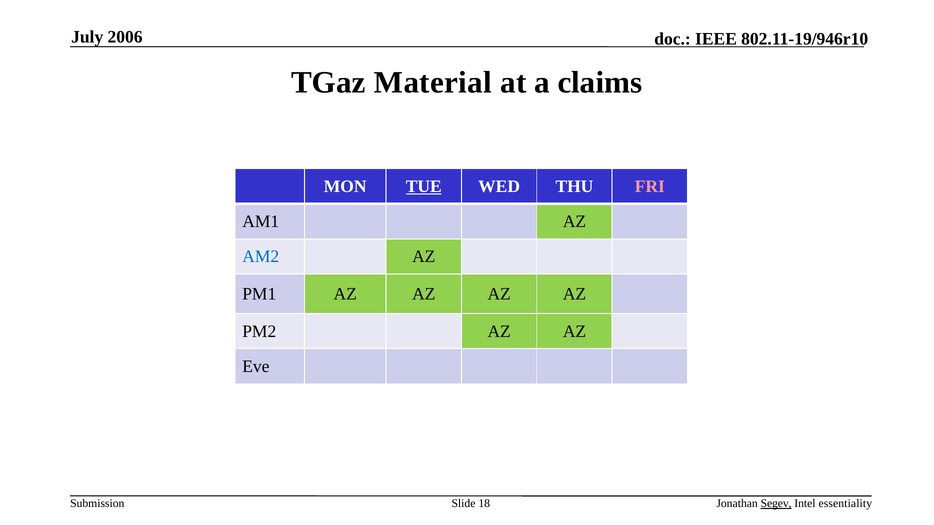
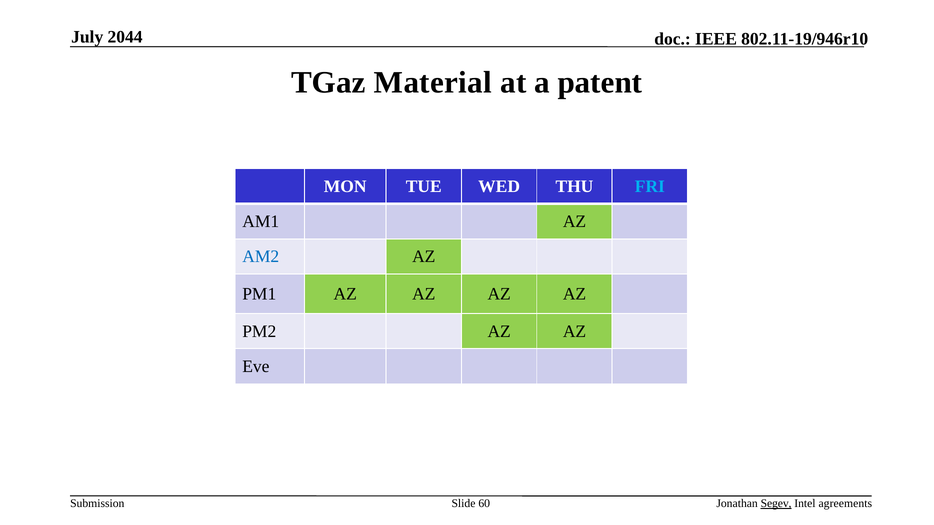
2006: 2006 -> 2044
claims: claims -> patent
TUE underline: present -> none
FRI colour: pink -> light blue
18: 18 -> 60
essentiality: essentiality -> agreements
